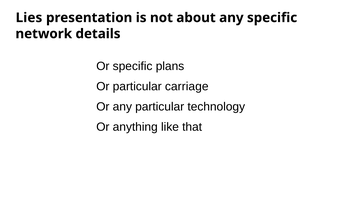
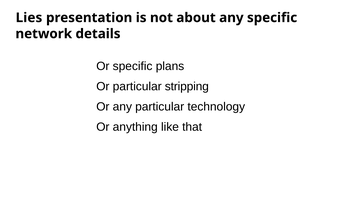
carriage: carriage -> stripping
